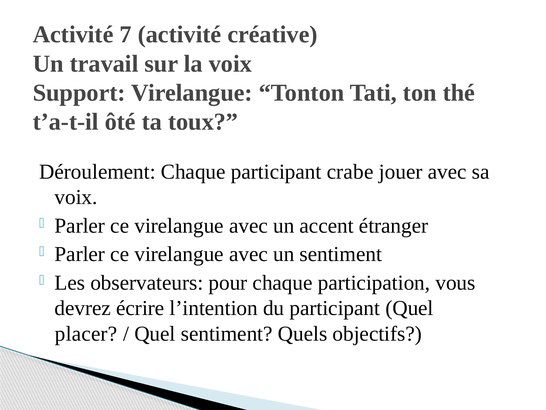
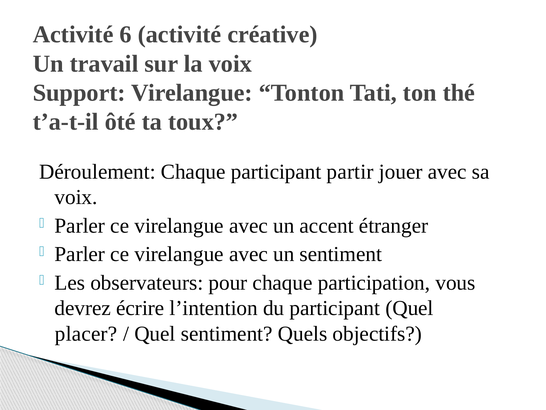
7: 7 -> 6
crabe: crabe -> partir
